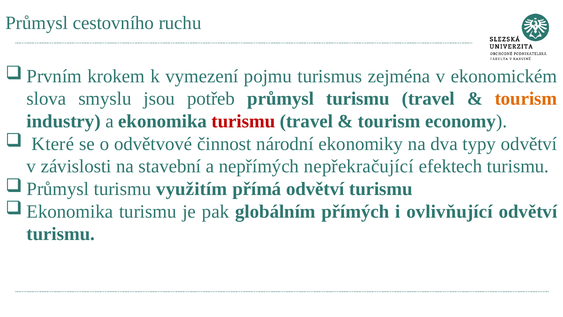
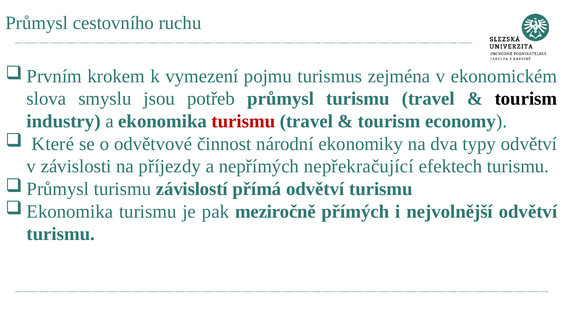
tourism at (526, 99) colour: orange -> black
stavební: stavební -> příjezdy
využitím: využitím -> závislostí
globálním: globálním -> meziročně
ovlivňující: ovlivňující -> nejvolnější
